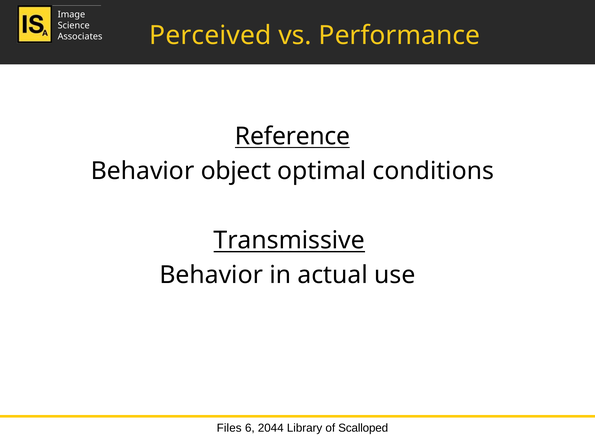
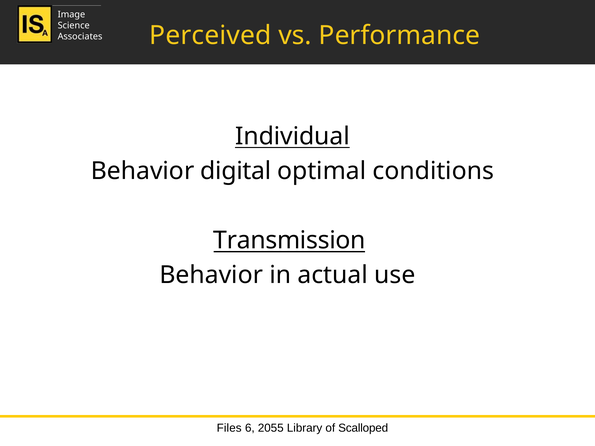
Reference: Reference -> Individual
object: object -> digital
Transmissive: Transmissive -> Transmission
2044: 2044 -> 2055
